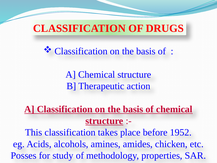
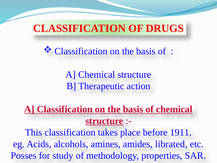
1952: 1952 -> 1911
chicken: chicken -> librated
